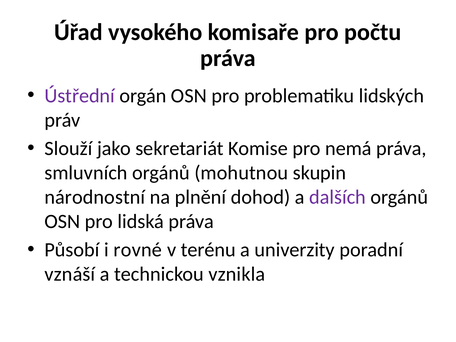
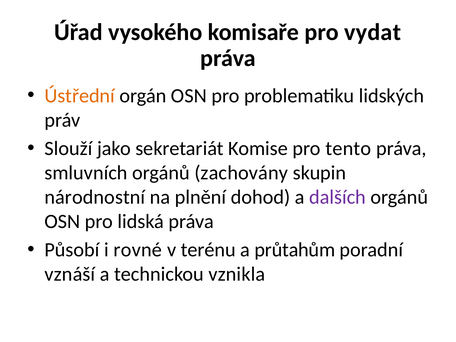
počtu: počtu -> vydat
Ústřední colour: purple -> orange
nemá: nemá -> tento
mohutnou: mohutnou -> zachovány
univerzity: univerzity -> průtahům
